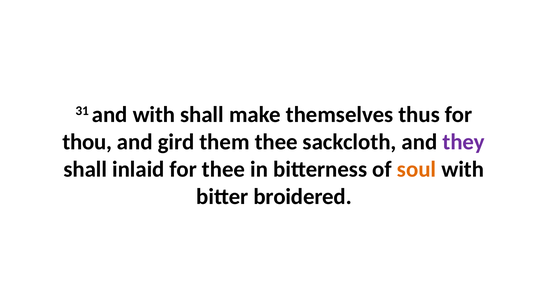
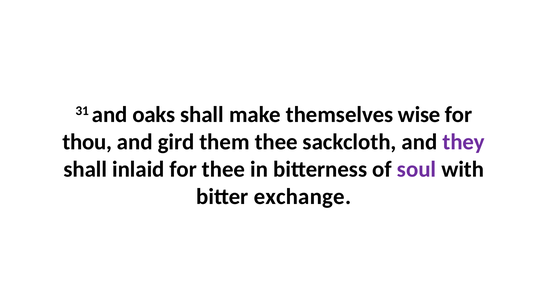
and with: with -> oaks
thus: thus -> wise
soul colour: orange -> purple
broidered: broidered -> exchange
